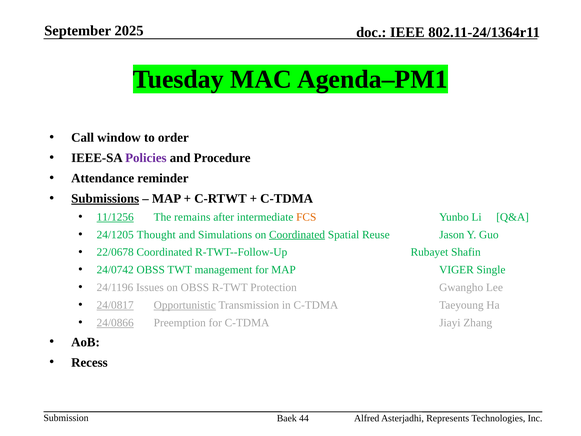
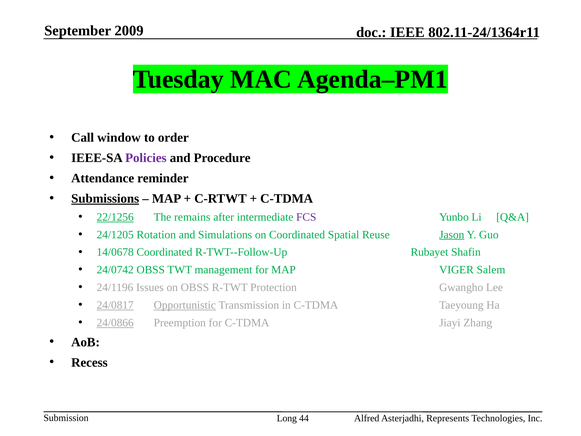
2025: 2025 -> 2009
11/1256: 11/1256 -> 22/1256
FCS colour: orange -> purple
Thought: Thought -> Rotation
Coordinated at (297, 234) underline: present -> none
Jason underline: none -> present
22/0678: 22/0678 -> 14/0678
Single: Single -> Salem
Baek: Baek -> Long
